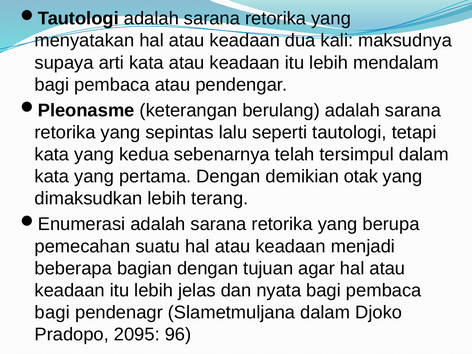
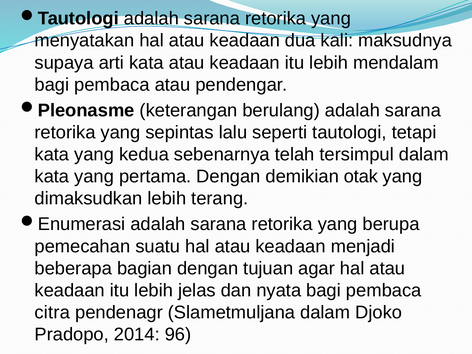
bagi at (52, 312): bagi -> citra
2095: 2095 -> 2014
